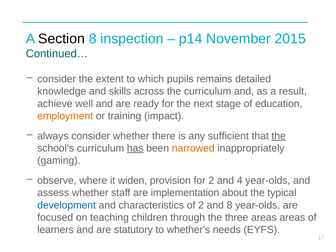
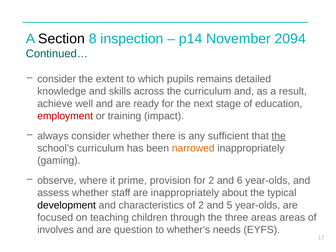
2015: 2015 -> 2094
employment colour: orange -> red
has underline: present -> none
widen: widen -> prime
4: 4 -> 6
are implementation: implementation -> inappropriately
development colour: blue -> black
and 8: 8 -> 5
learners: learners -> involves
statutory: statutory -> question
